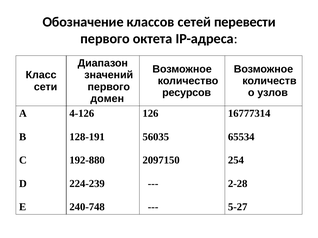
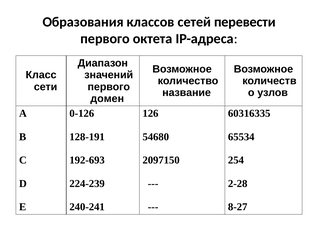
Обозначение: Обозначение -> Образования
ресурсов: ресурсов -> название
4-126: 4-126 -> 0-126
16777314: 16777314 -> 60316335
56035: 56035 -> 54680
192-880: 192-880 -> 192-693
240-748: 240-748 -> 240-241
5-27: 5-27 -> 8-27
